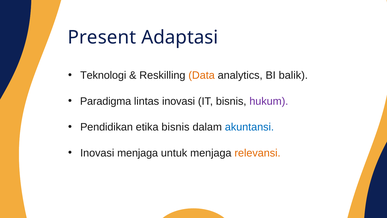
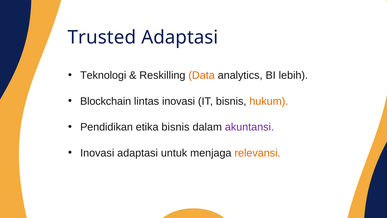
Present: Present -> Trusted
balik: balik -> lebih
Paradigma: Paradigma -> Blockchain
hukum colour: purple -> orange
akuntansi colour: blue -> purple
Inovasi menjaga: menjaga -> adaptasi
